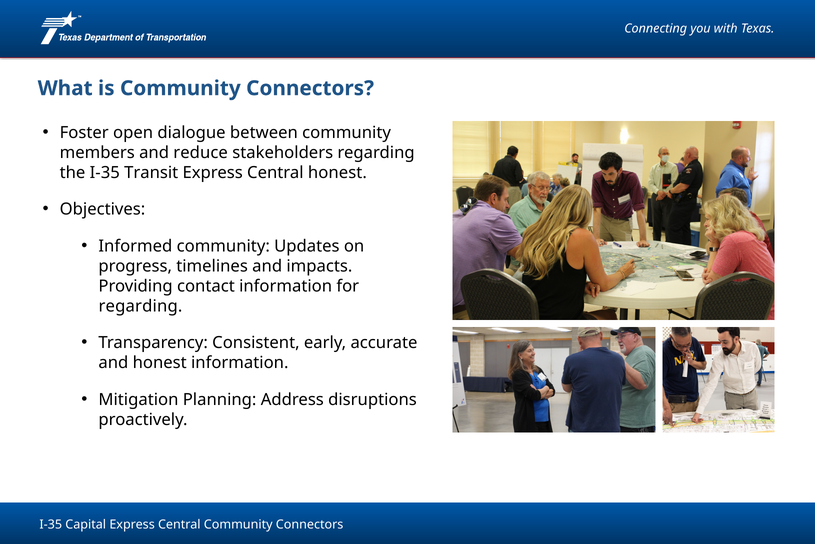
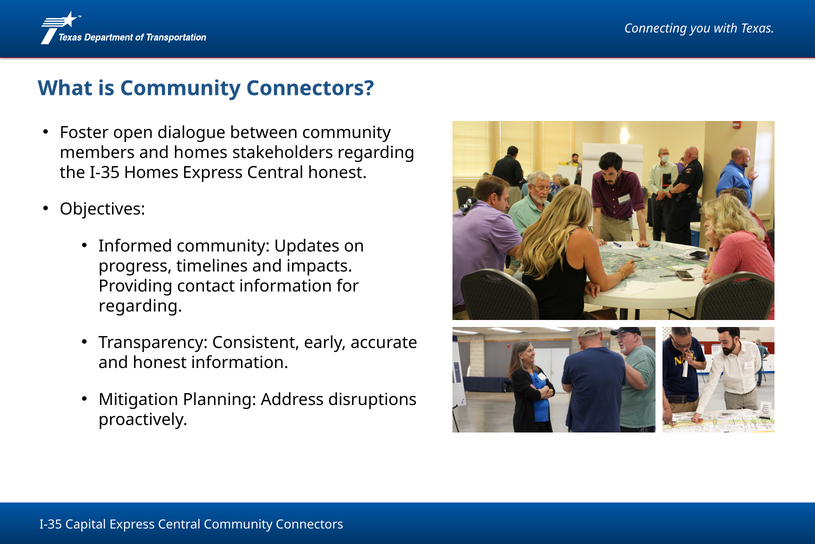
and reduce: reduce -> homes
I-35 Transit: Transit -> Homes
